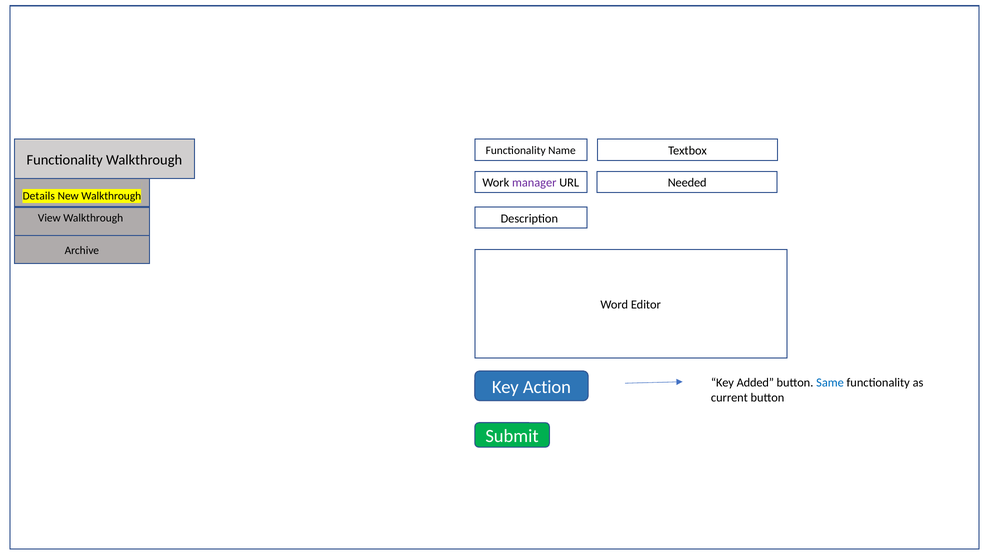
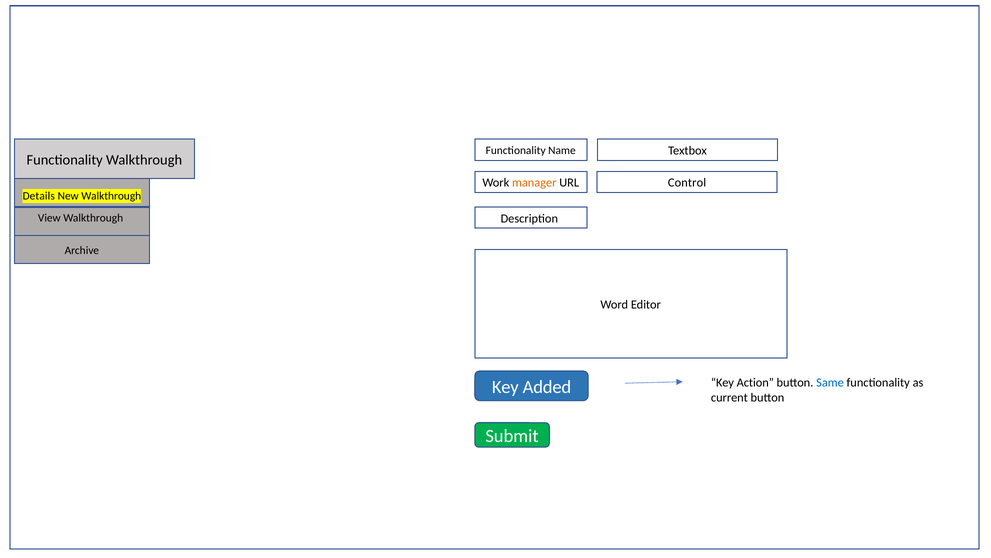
manager colour: purple -> orange
Needed: Needed -> Control
Added: Added -> Action
Action: Action -> Added
